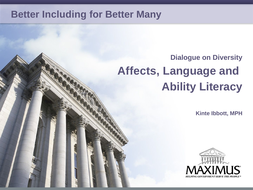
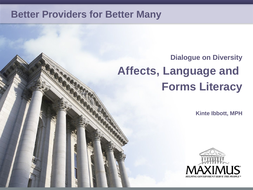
Including: Including -> Providers
Ability: Ability -> Forms
